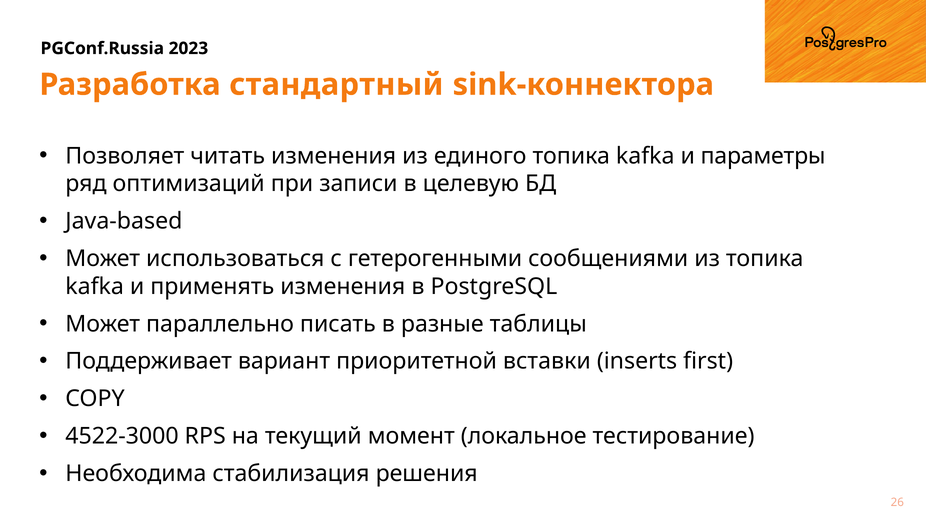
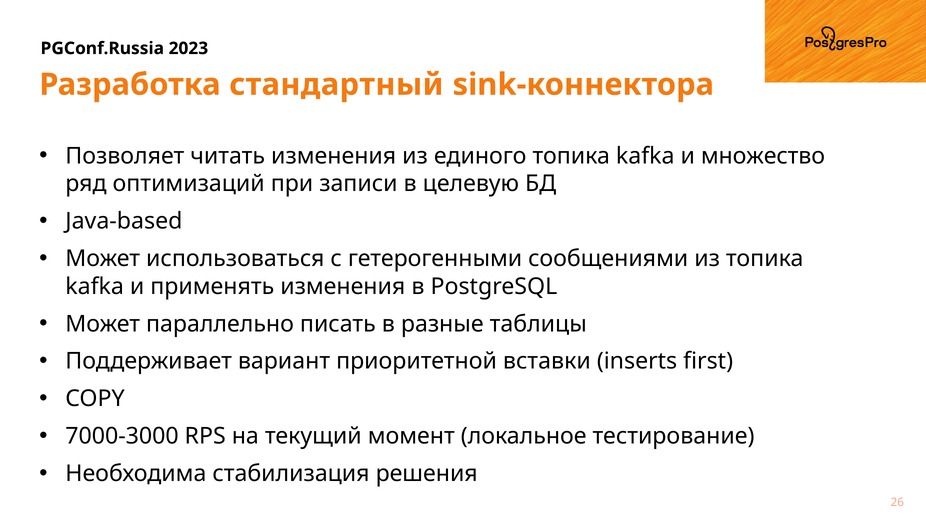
параметры: параметры -> множество
4522-3000: 4522-3000 -> 7000-3000
